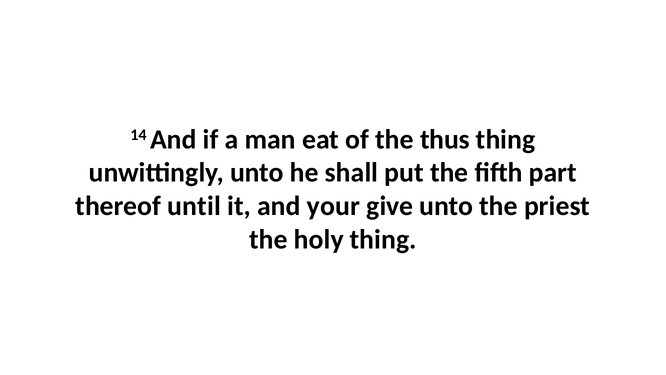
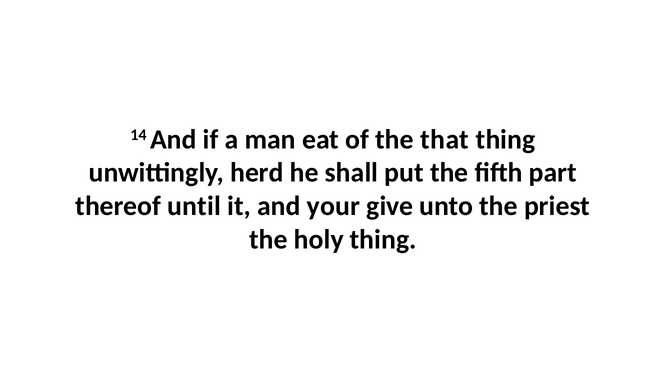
thus: thus -> that
unwittingly unto: unto -> herd
